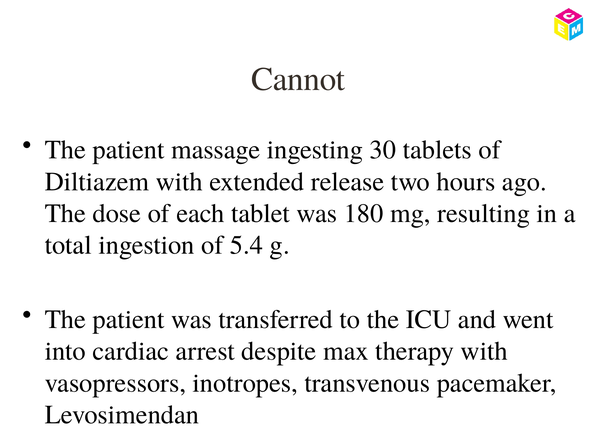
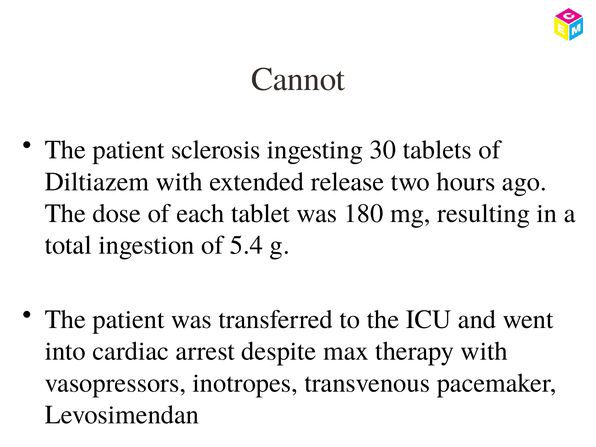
massage: massage -> sclerosis
